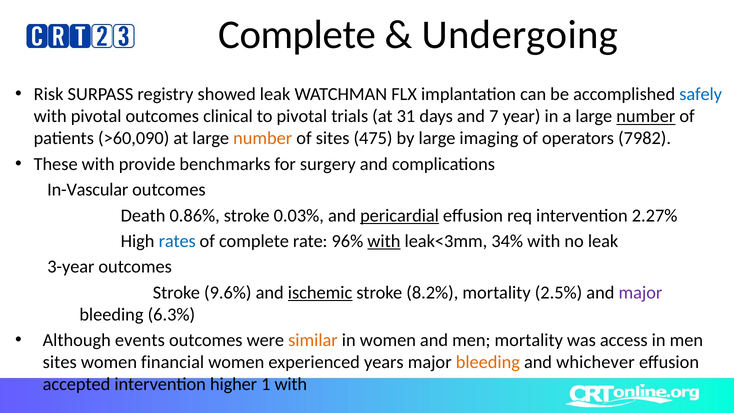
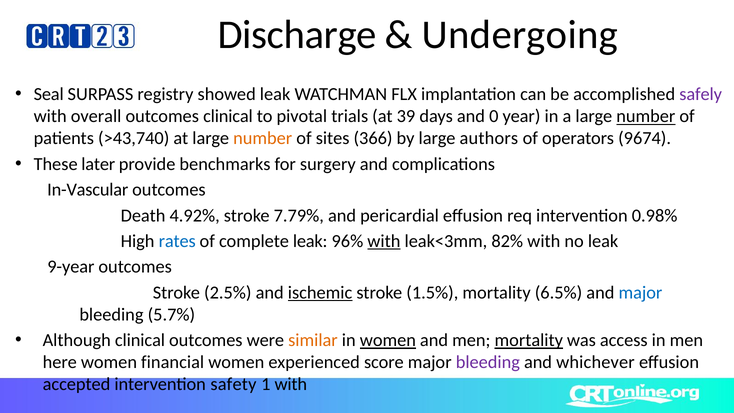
Complete at (297, 35): Complete -> Discharge
Risk: Risk -> Seal
safely colour: blue -> purple
with pivotal: pivotal -> overall
31: 31 -> 39
7: 7 -> 0
>60,090: >60,090 -> >43,740
475: 475 -> 366
imaging: imaging -> authors
7982: 7982 -> 9674
These with: with -> later
0.86%: 0.86% -> 4.92%
0.03%: 0.03% -> 7.79%
pericardial underline: present -> none
2.27%: 2.27% -> 0.98%
complete rate: rate -> leak
34%: 34% -> 82%
3-year: 3-year -> 9-year
9.6%: 9.6% -> 2.5%
8.2%: 8.2% -> 1.5%
2.5%: 2.5% -> 6.5%
major at (640, 293) colour: purple -> blue
6.3%: 6.3% -> 5.7%
Although events: events -> clinical
women at (388, 340) underline: none -> present
mortality at (529, 340) underline: none -> present
sites at (60, 362): sites -> here
years: years -> score
bleeding at (488, 362) colour: orange -> purple
higher: higher -> safety
